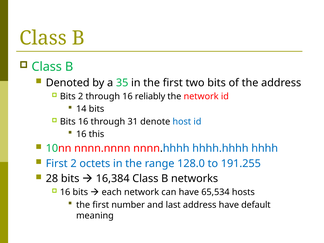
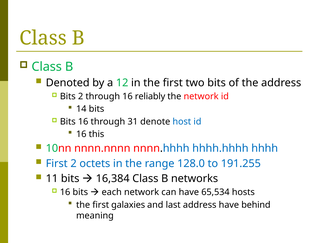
35: 35 -> 12
28: 28 -> 11
number: number -> galaxies
default: default -> behind
